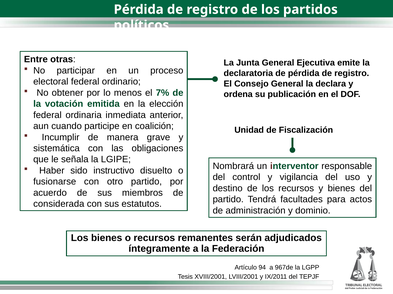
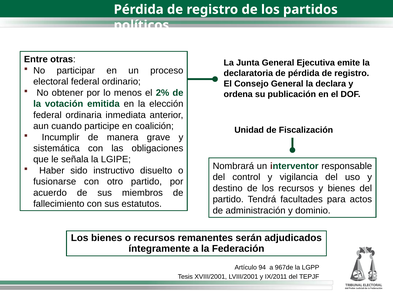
7%: 7% -> 2%
considerada: considerada -> fallecimiento
